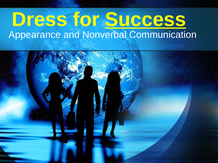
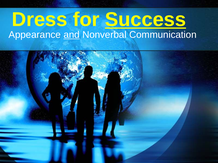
and underline: none -> present
